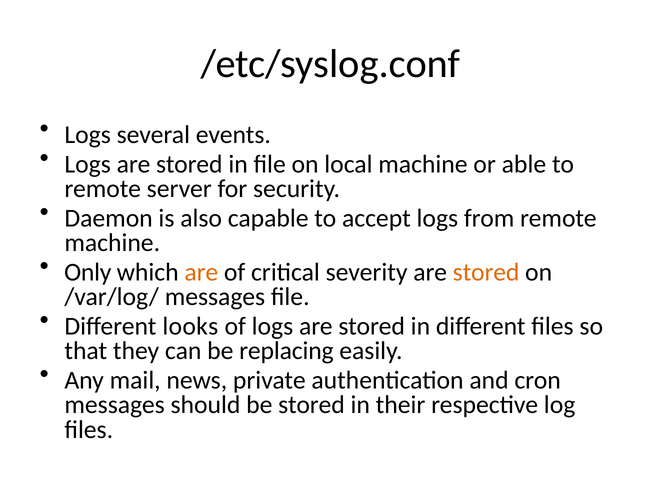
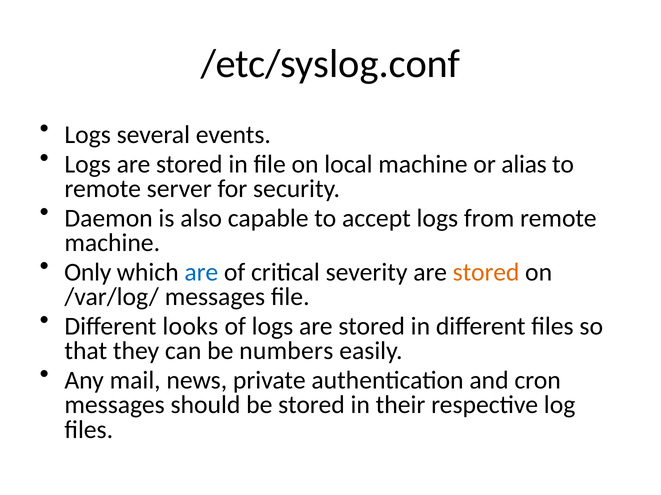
able: able -> alias
are at (201, 273) colour: orange -> blue
replacing: replacing -> numbers
